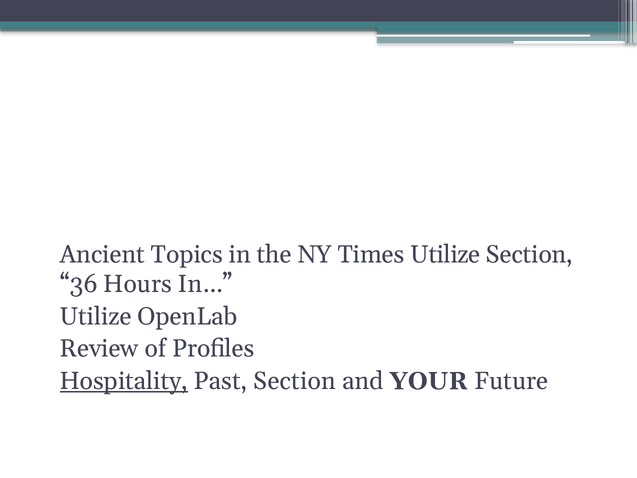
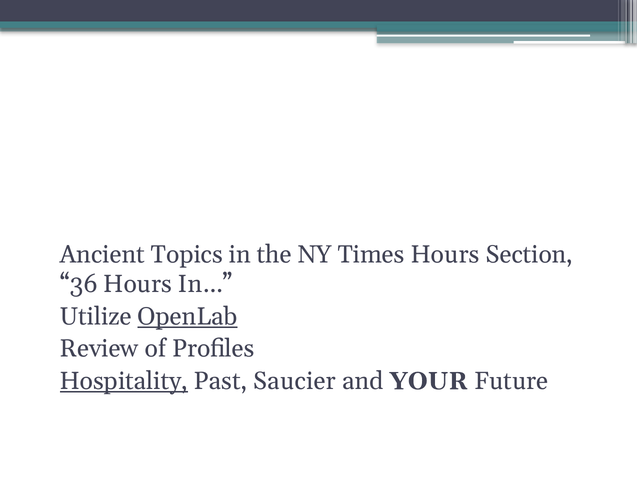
Times Utilize: Utilize -> Hours
OpenLab underline: none -> present
Past Section: Section -> Saucier
